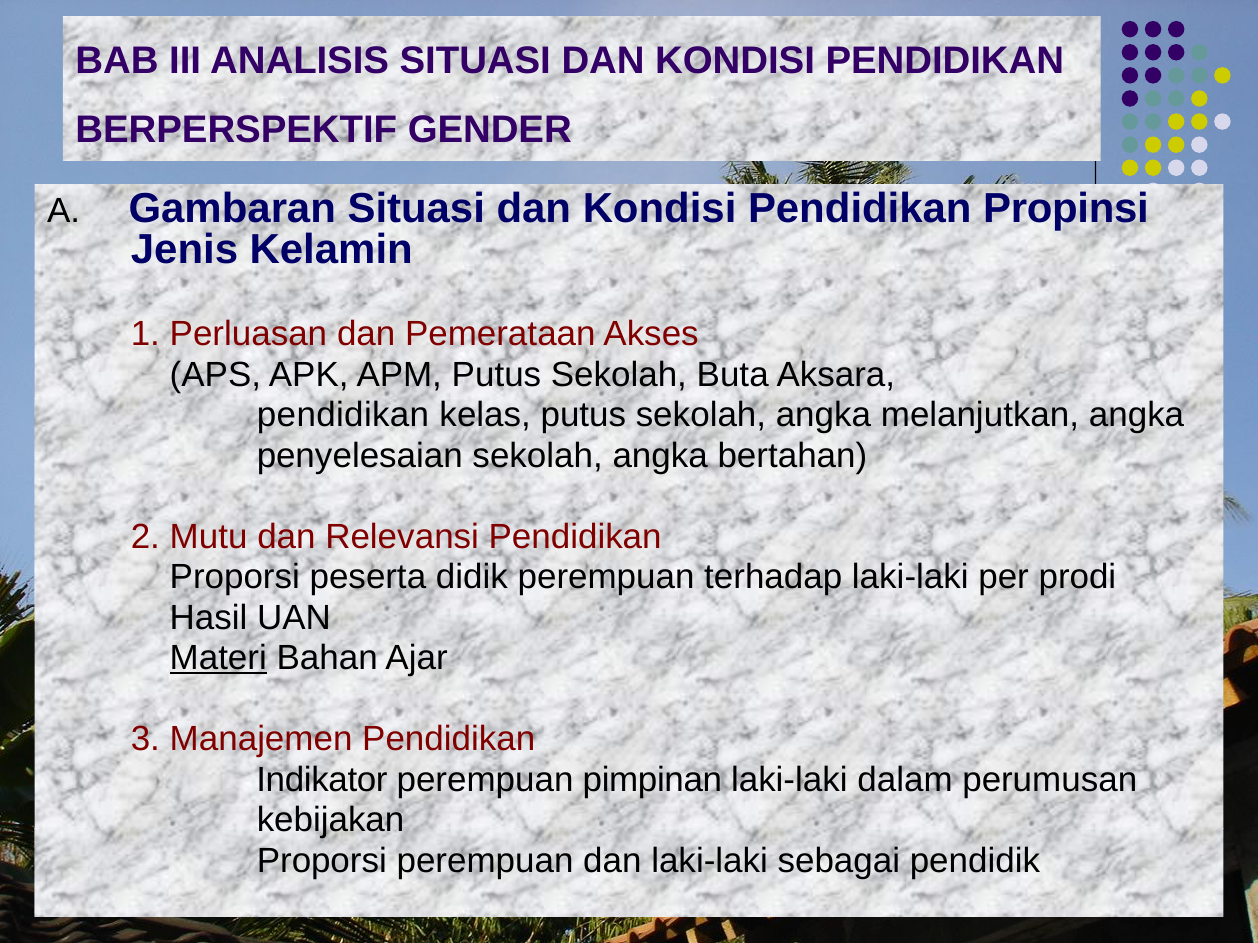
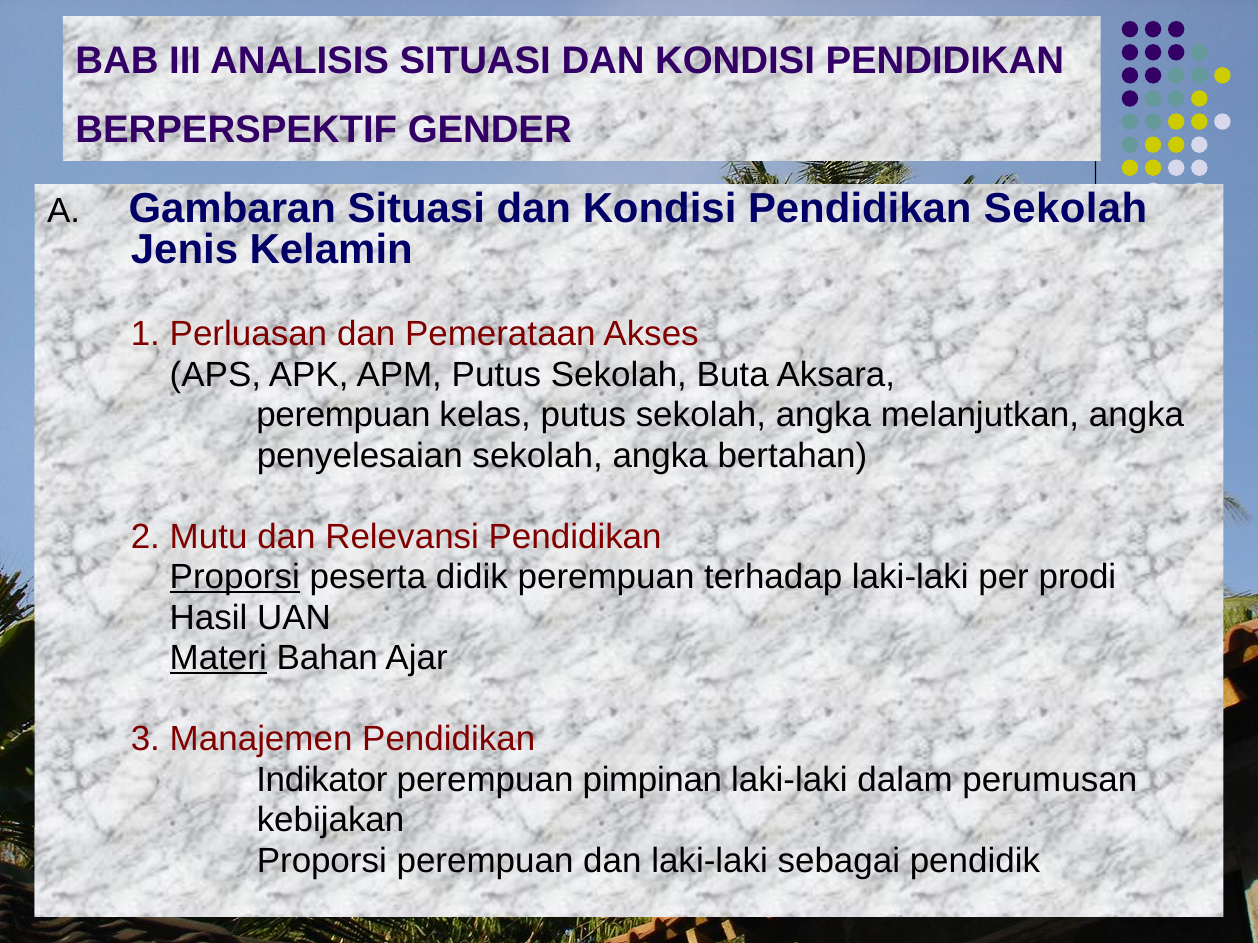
Pendidikan Propinsi: Propinsi -> Sekolah
pendidikan at (343, 415): pendidikan -> perempuan
Proporsi at (235, 578) underline: none -> present
